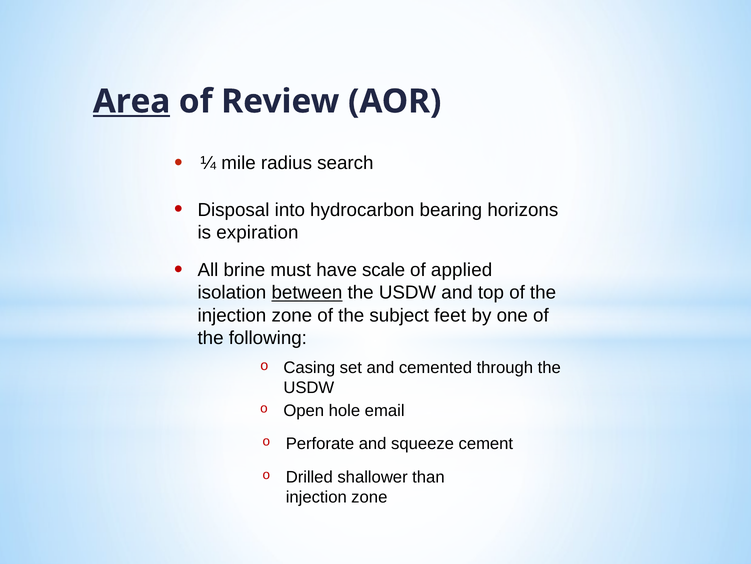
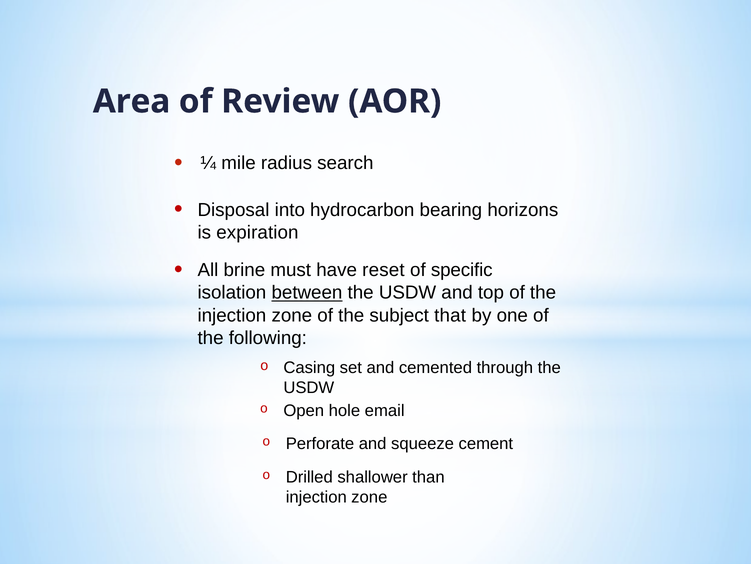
Area underline: present -> none
scale: scale -> reset
applied: applied -> specific
feet: feet -> that
